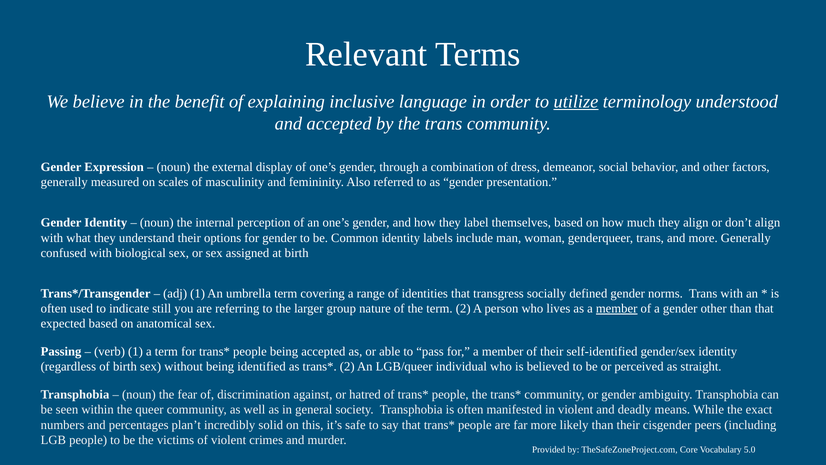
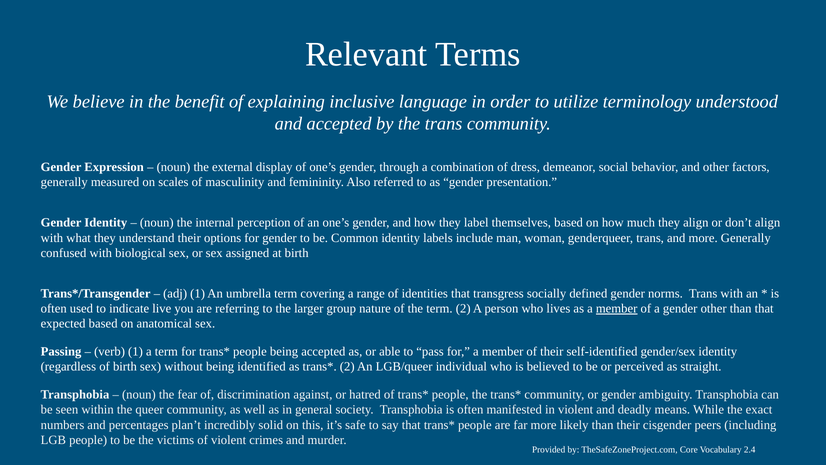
utilize underline: present -> none
still: still -> live
5.0: 5.0 -> 2.4
